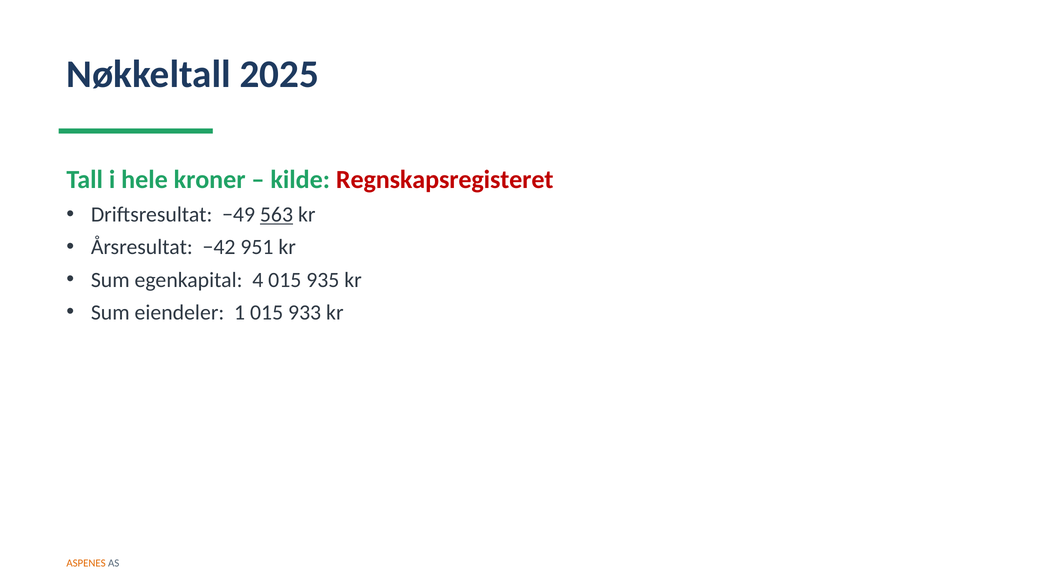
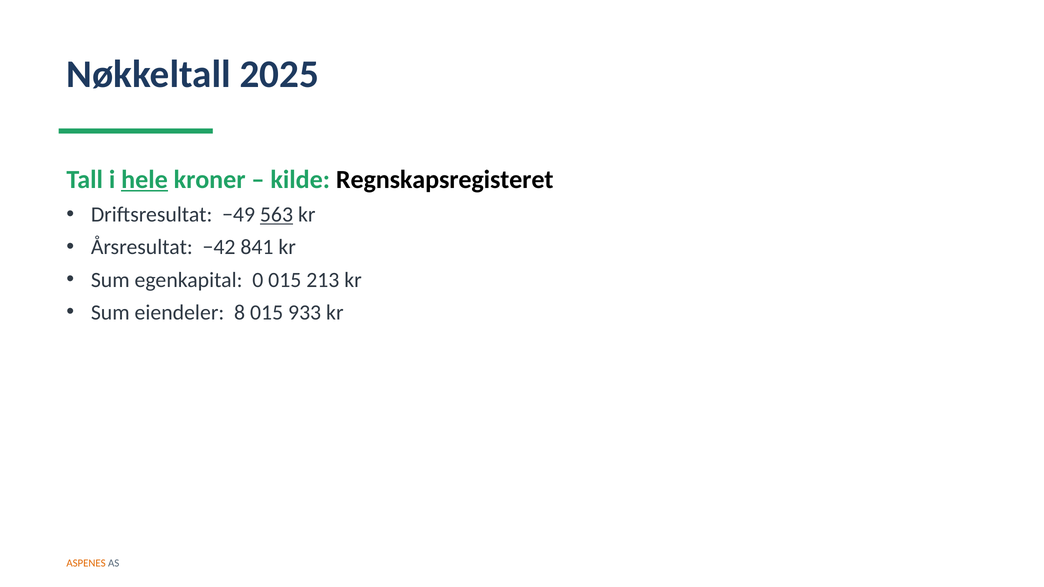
hele underline: none -> present
Regnskapsregisteret colour: red -> black
951: 951 -> 841
4: 4 -> 0
935: 935 -> 213
1: 1 -> 8
